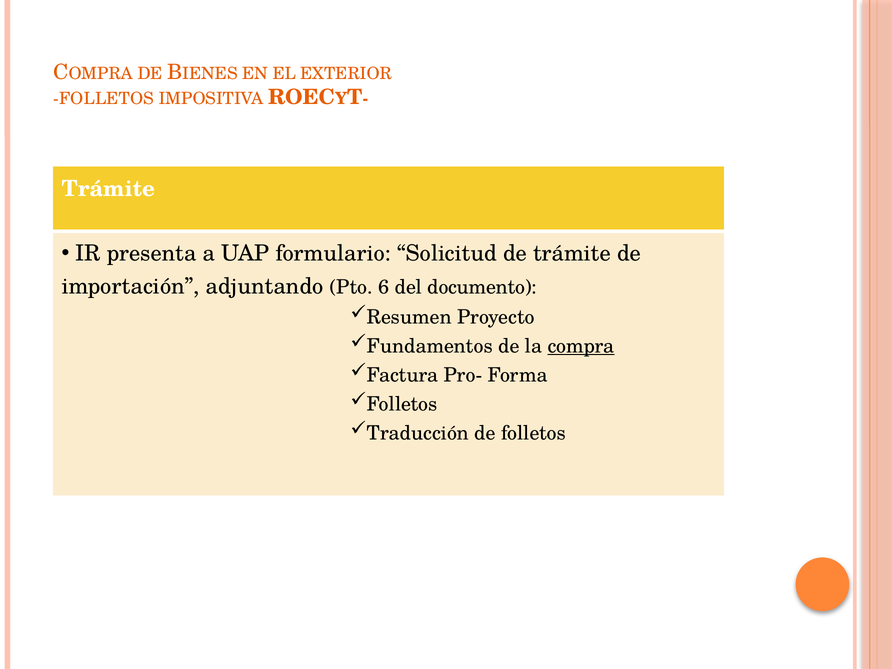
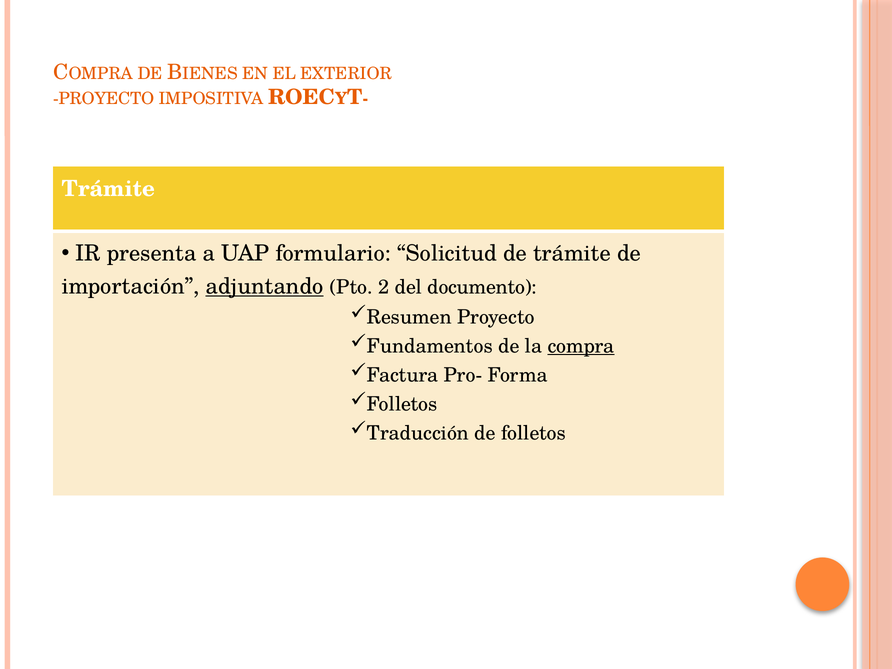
FOLLETOS at (104, 99): FOLLETOS -> PROYECTO
adjuntando underline: none -> present
6: 6 -> 2
